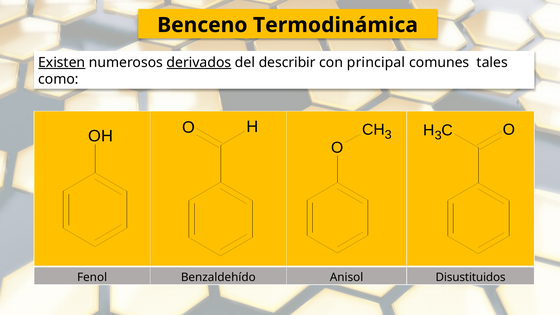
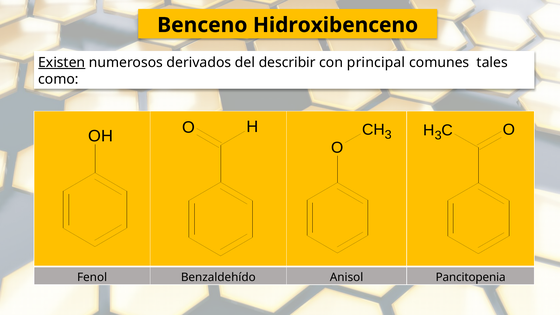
Termodinámica: Termodinámica -> Hidroxibenceno
derivados underline: present -> none
Disustituidos: Disustituidos -> Pancitopenia
